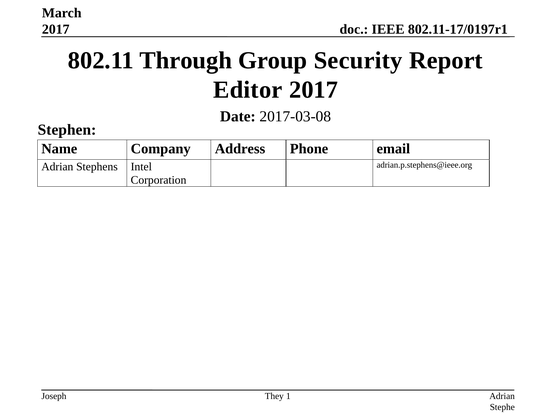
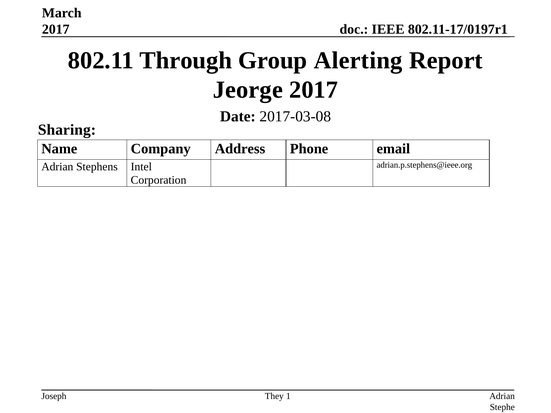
Security: Security -> Alerting
Editor: Editor -> Jeorge
Stephen: Stephen -> Sharing
